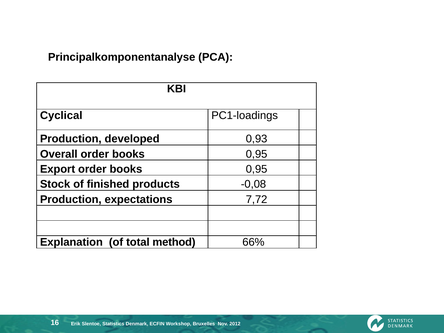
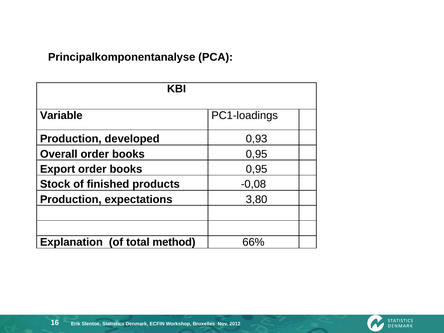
Cyclical: Cyclical -> Variable
7,72: 7,72 -> 3,80
